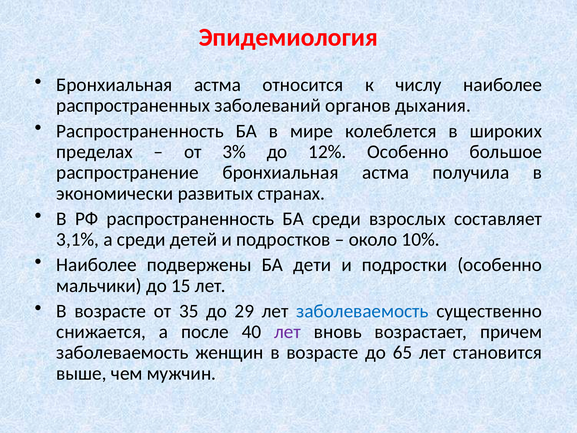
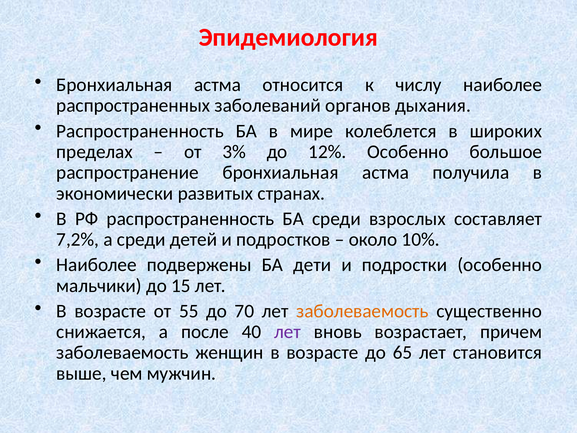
3,1%: 3,1% -> 7,2%
35: 35 -> 55
29: 29 -> 70
заболеваемость at (363, 311) colour: blue -> orange
